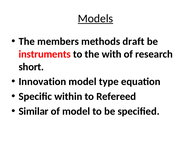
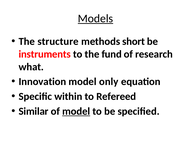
members: members -> structure
draft: draft -> short
with: with -> fund
short: short -> what
type: type -> only
model at (76, 111) underline: none -> present
